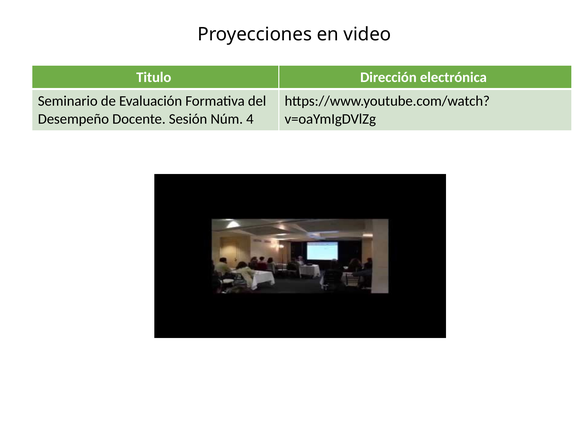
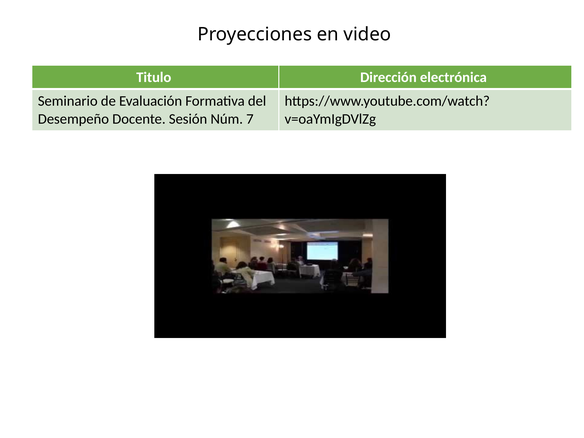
4: 4 -> 7
